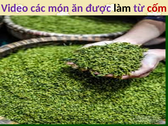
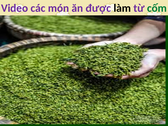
cốm colour: red -> green
